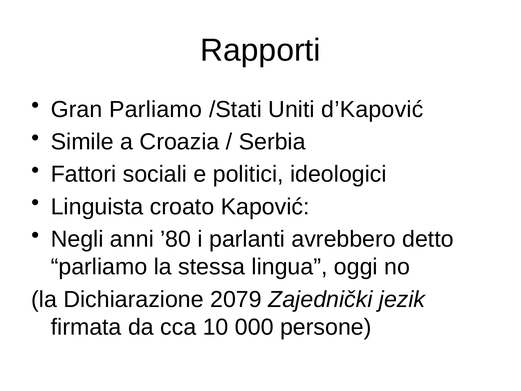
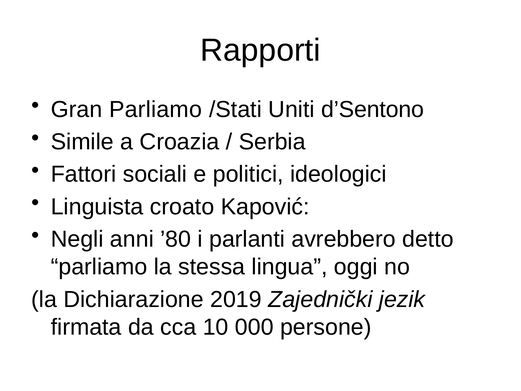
d’Kapović: d’Kapović -> d’Sentono
2079: 2079 -> 2019
